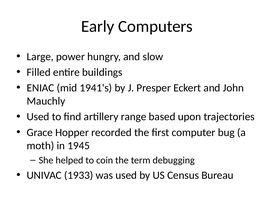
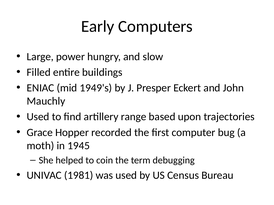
1941's: 1941's -> 1949's
1933: 1933 -> 1981
